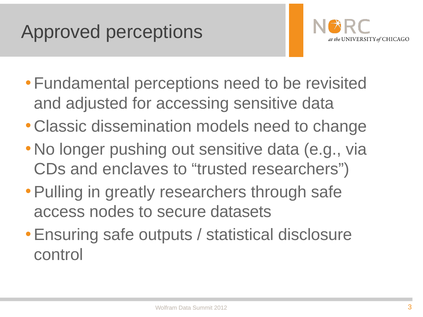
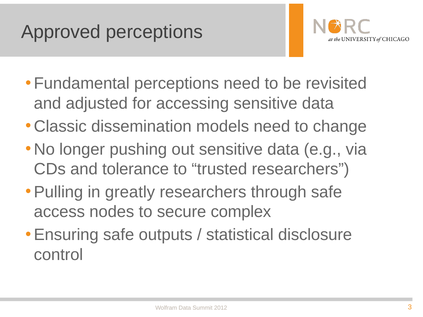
enclaves: enclaves -> tolerance
datasets: datasets -> complex
